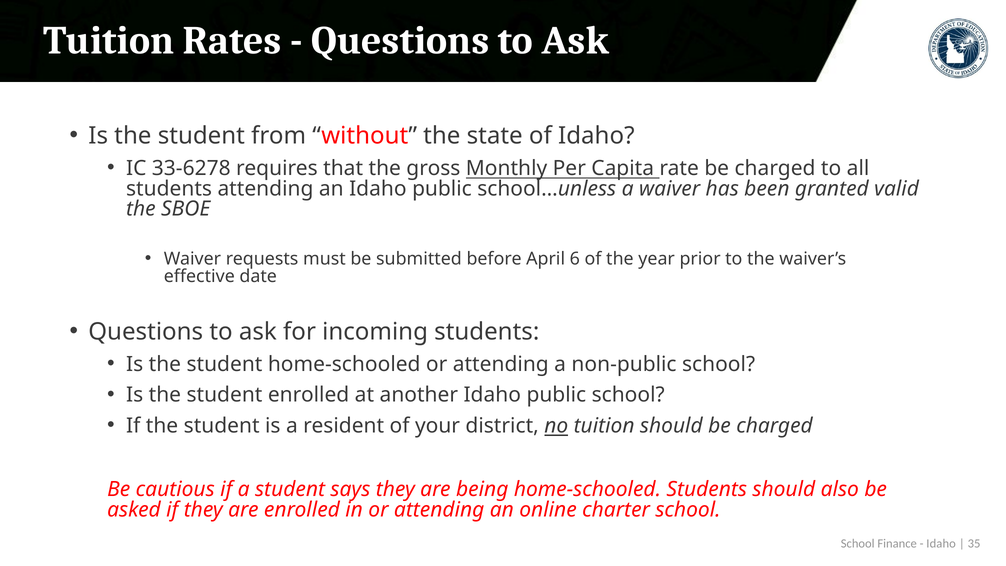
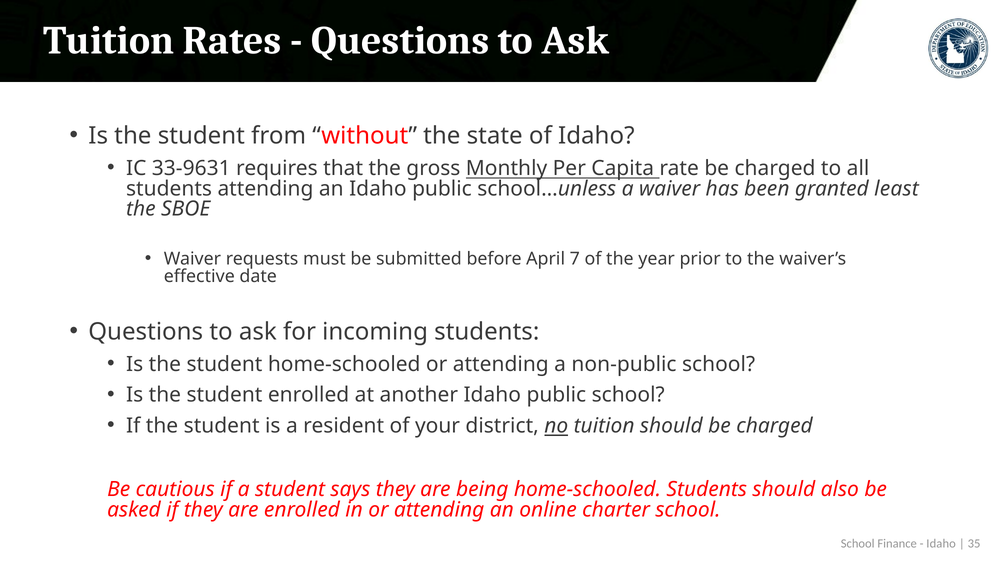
33-6278: 33-6278 -> 33-9631
valid: valid -> least
6: 6 -> 7
